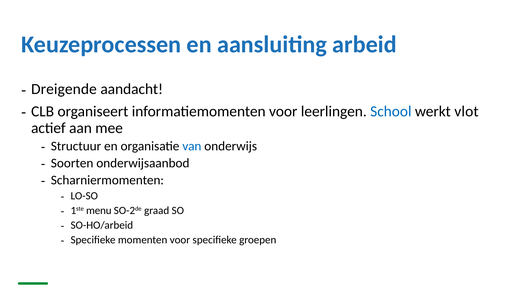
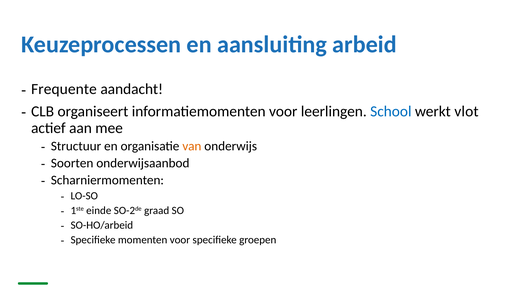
Dreigende: Dreigende -> Frequente
van colour: blue -> orange
menu: menu -> einde
